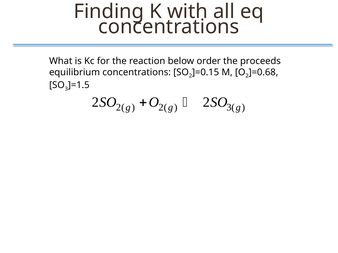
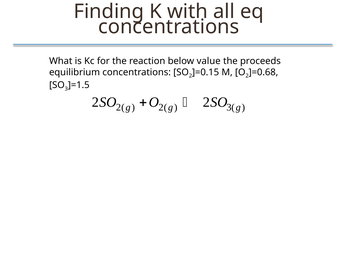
order: order -> value
